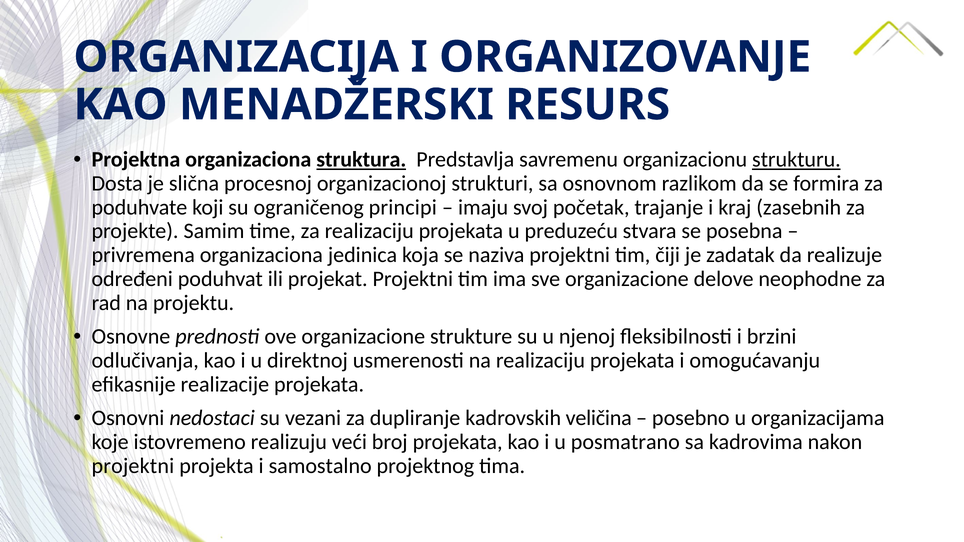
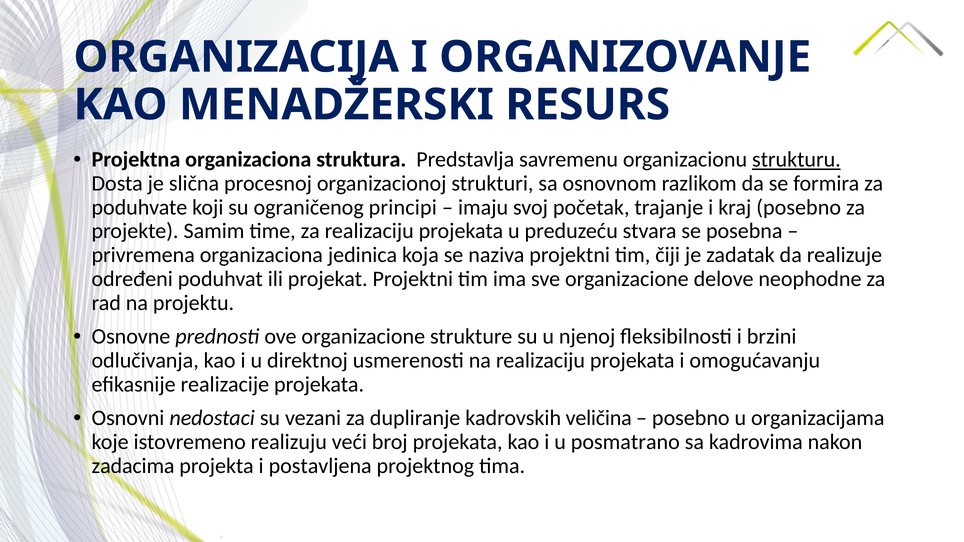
struktura underline: present -> none
kraj zasebnih: zasebnih -> posebno
projektni at (133, 466): projektni -> zadacima
samostalno: samostalno -> postavljena
